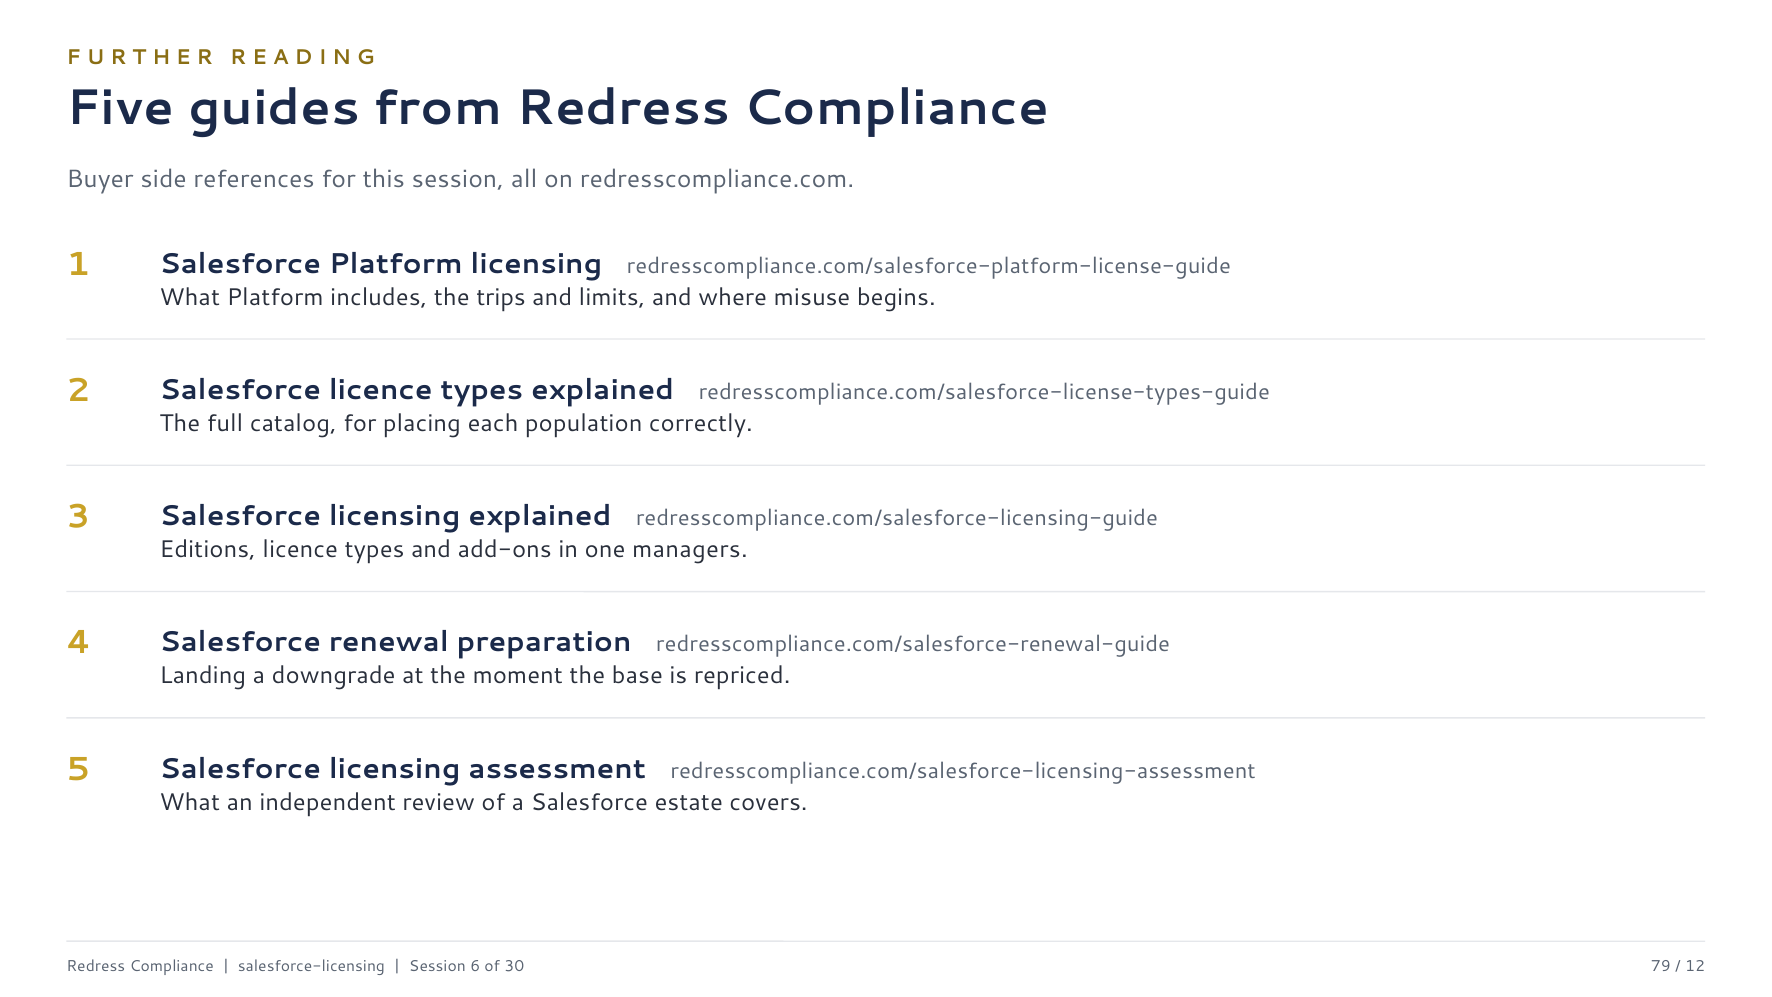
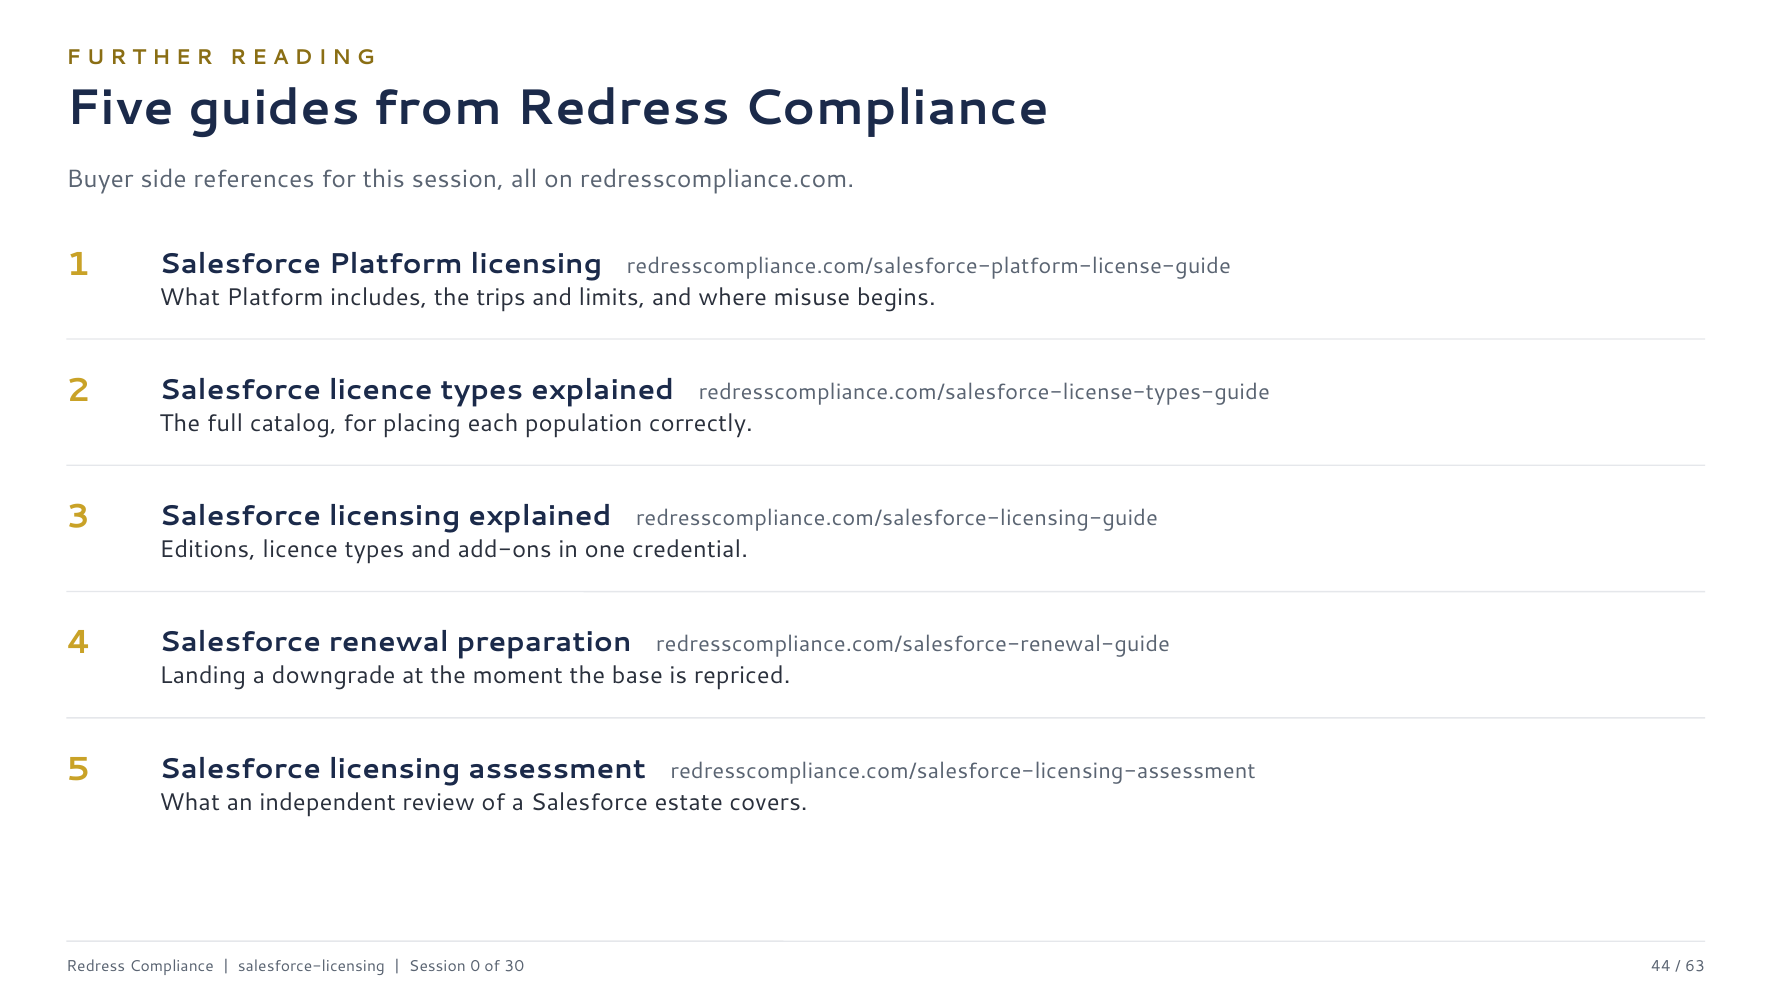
managers: managers -> credential
6: 6 -> 0
79: 79 -> 44
12: 12 -> 63
